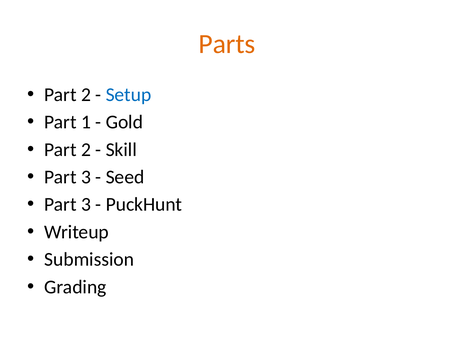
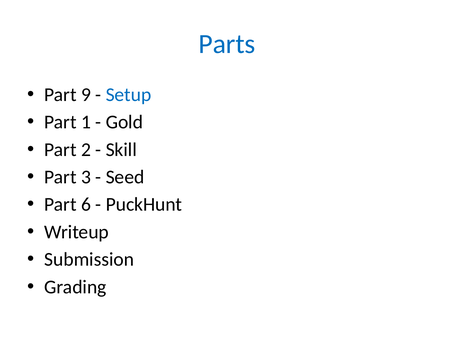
Parts colour: orange -> blue
2 at (86, 95): 2 -> 9
3 at (86, 205): 3 -> 6
